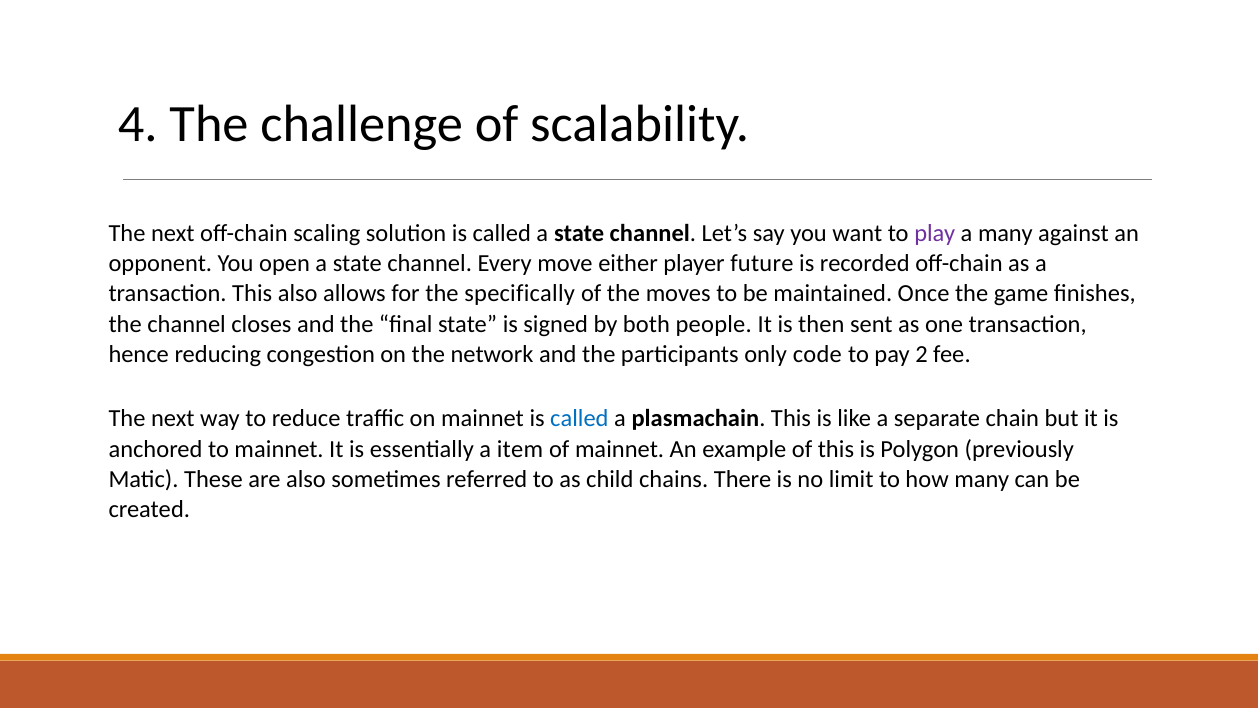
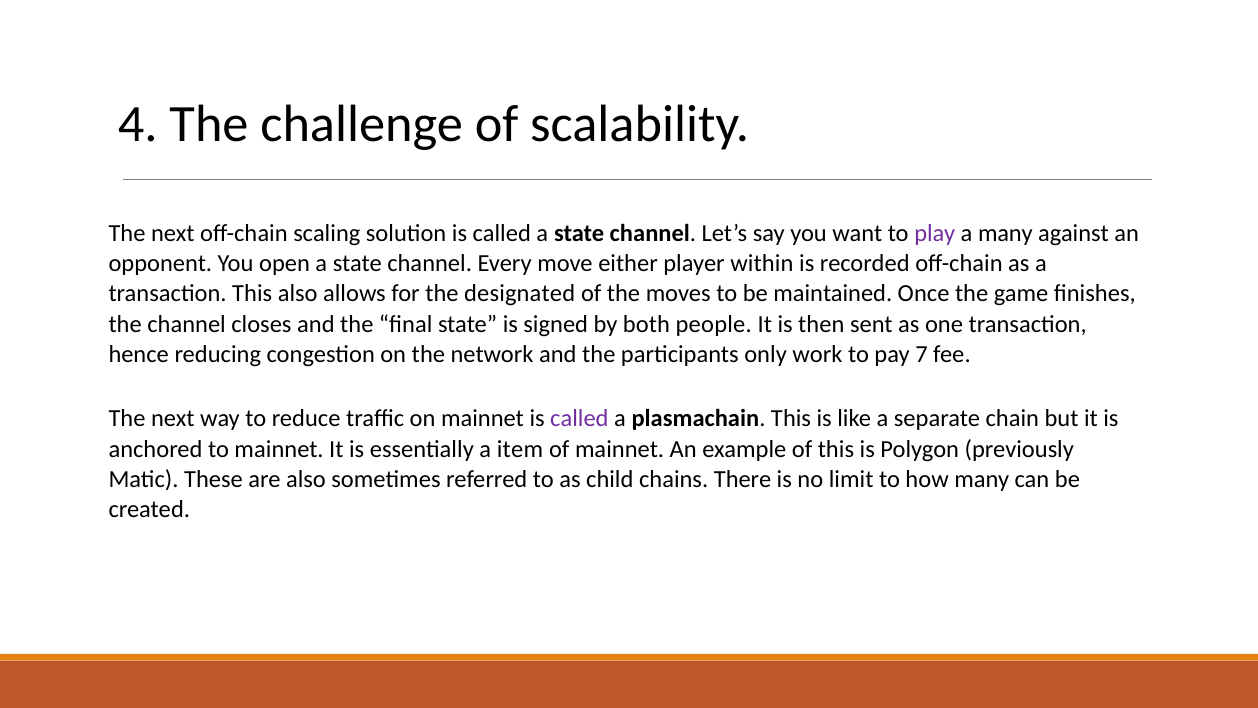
future: future -> within
specifically: specifically -> designated
code: code -> work
2: 2 -> 7
called at (579, 418) colour: blue -> purple
